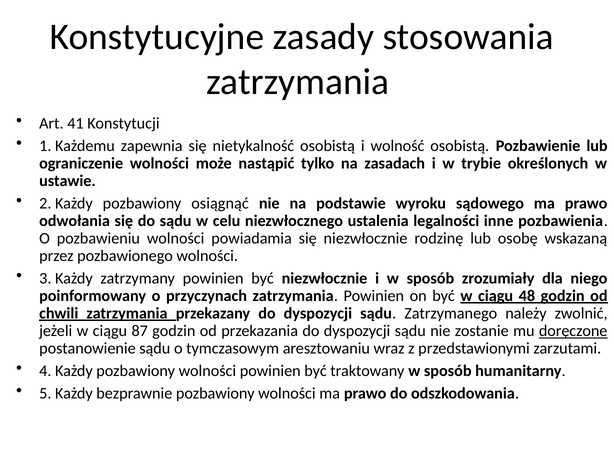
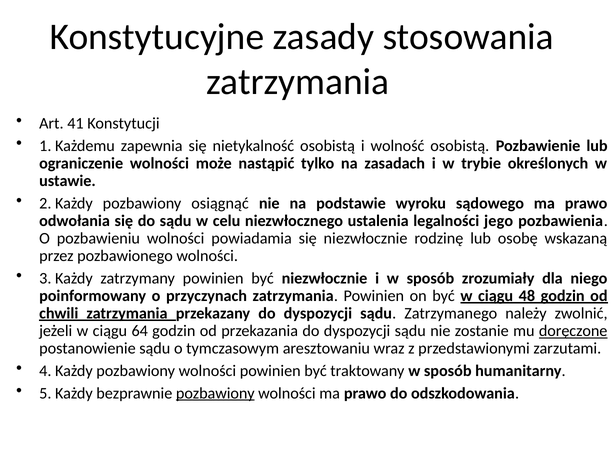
inne: inne -> jego
87: 87 -> 64
pozbawiony at (215, 393) underline: none -> present
